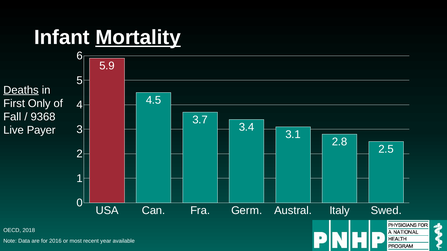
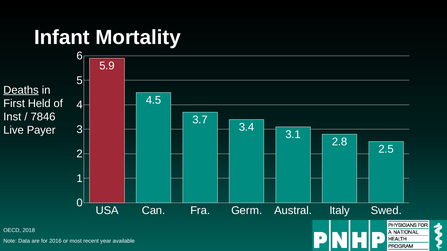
Mortality underline: present -> none
Only: Only -> Held
Fall: Fall -> Inst
9368: 9368 -> 7846
